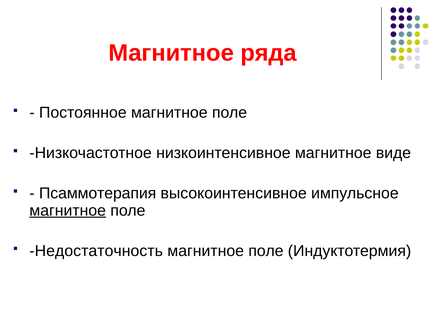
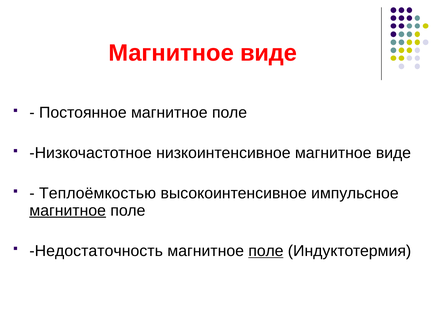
ряда at (269, 53): ряда -> виде
Псаммотерапия: Псаммотерапия -> Теплоёмкостью
поле at (266, 251) underline: none -> present
